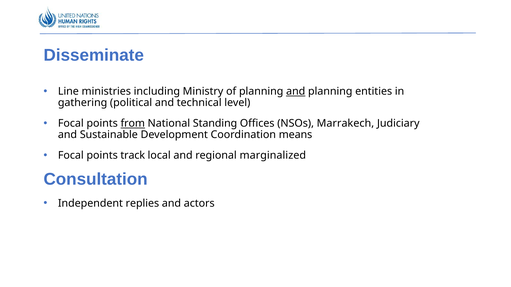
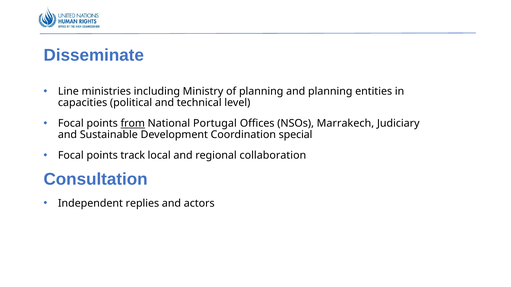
and at (296, 91) underline: present -> none
gathering: gathering -> capacities
Standing: Standing -> Portugal
means: means -> special
marginalized: marginalized -> collaboration
